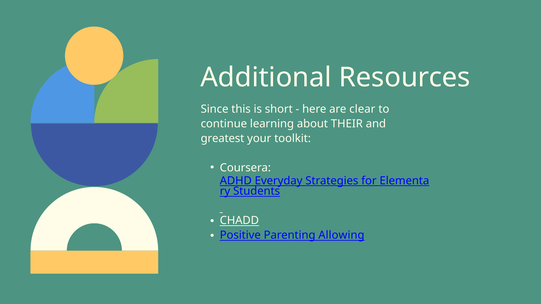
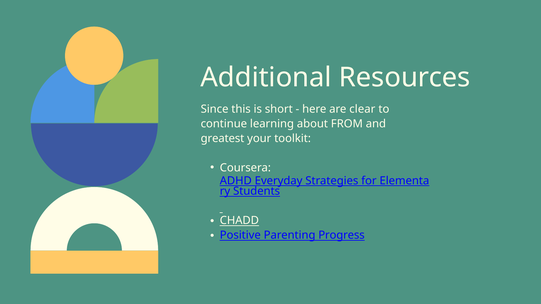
THEIR: THEIR -> FROM
Allowing: Allowing -> Progress
